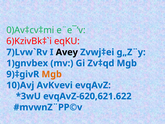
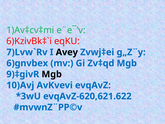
0)Av‡cv‡mi: 0)Av‡cv‡mi -> 1)Av‡cv‡mi
1)gnvbex: 1)gnvbex -> 6)gnvbex
Mgb at (52, 74) colour: orange -> black
